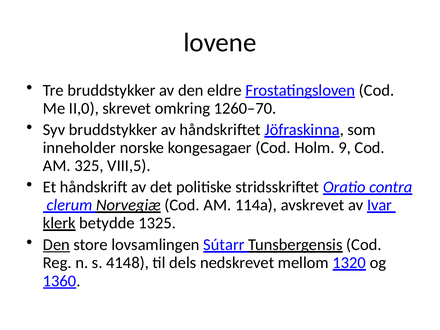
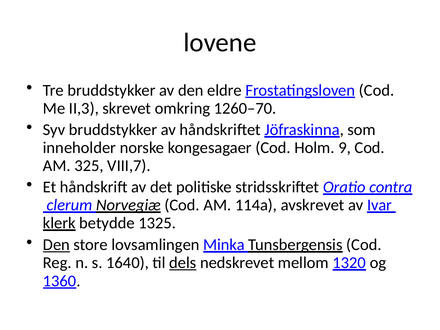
II,0: II,0 -> II,3
VIII,5: VIII,5 -> VIII,7
Sútarr: Sútarr -> Minka
4148: 4148 -> 1640
dels underline: none -> present
